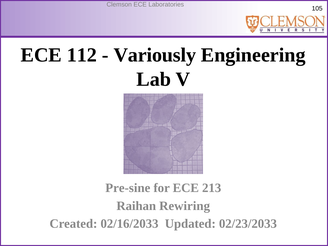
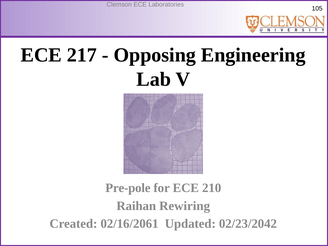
112: 112 -> 217
Variously: Variously -> Opposing
Pre-sine: Pre-sine -> Pre-pole
213: 213 -> 210
02/16/2033: 02/16/2033 -> 02/16/2061
02/23/2033: 02/23/2033 -> 02/23/2042
